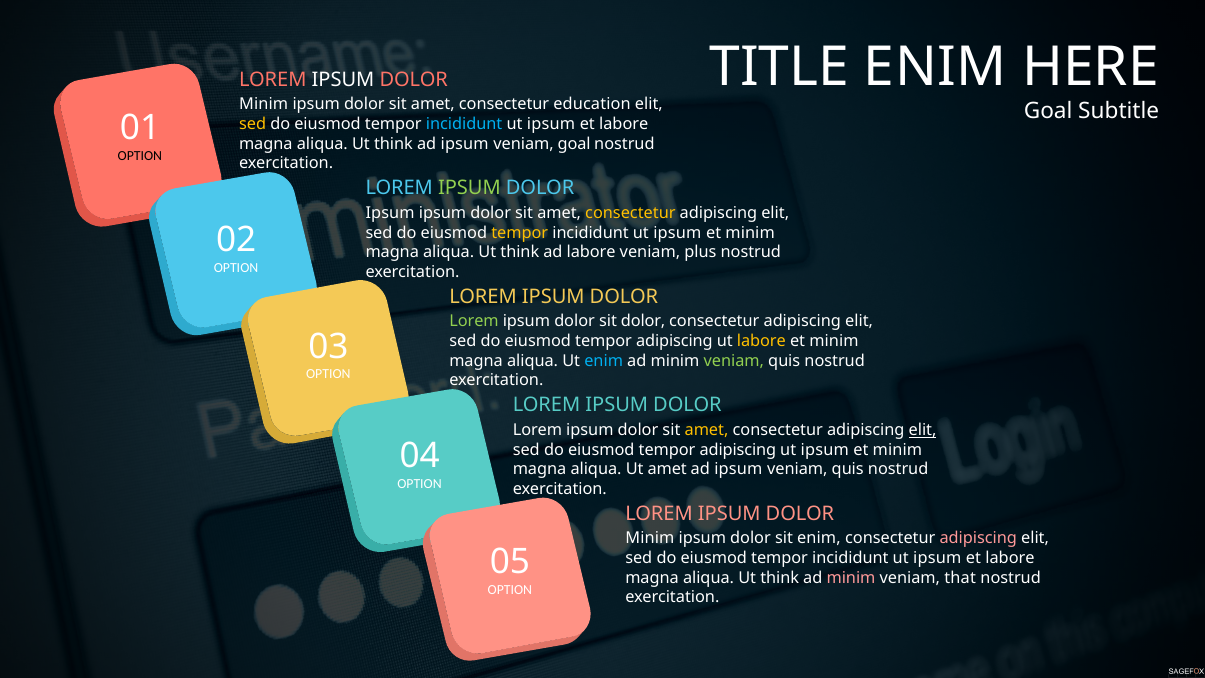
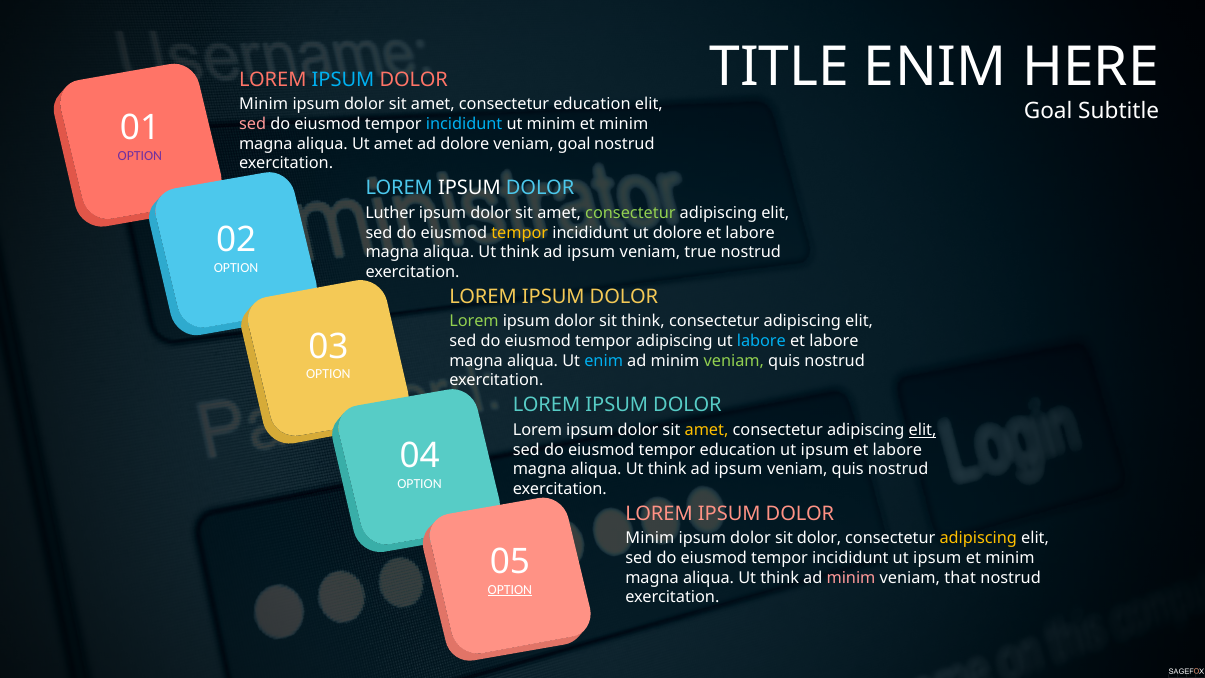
IPSUM at (343, 79) colour: white -> light blue
sed at (253, 124) colour: yellow -> pink
ipsum at (551, 124): ipsum -> minim
labore at (624, 124): labore -> minim
think at (393, 144): think -> amet
ipsum at (465, 144): ipsum -> dolore
OPTION at (140, 156) colour: black -> purple
IPSUM at (469, 188) colour: light green -> white
Ipsum at (390, 213): Ipsum -> Luther
consectetur at (630, 213) colour: yellow -> light green
ipsum at (677, 233): ipsum -> dolore
minim at (750, 233): minim -> labore
labore at (591, 252): labore -> ipsum
plus: plus -> true
sit dolor: dolor -> think
labore at (761, 341) colour: yellow -> light blue
minim at (834, 341): minim -> labore
adipiscing at (738, 450): adipiscing -> education
minim at (897, 450): minim -> labore
amet at (667, 469): amet -> think
sit enim: enim -> dolor
adipiscing at (978, 538) colour: pink -> yellow
labore at (1010, 558): labore -> minim
OPTION at (510, 590) underline: none -> present
